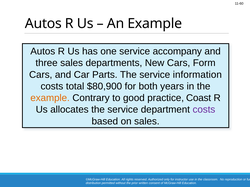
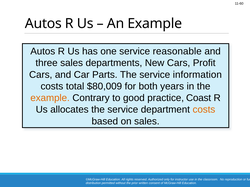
accompany: accompany -> reasonable
Form: Form -> Profit
$80,900: $80,900 -> $80,009
costs at (204, 110) colour: purple -> orange
